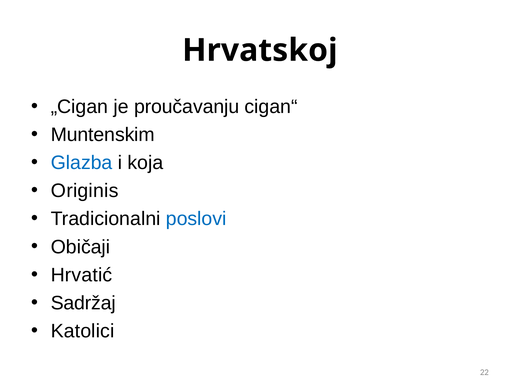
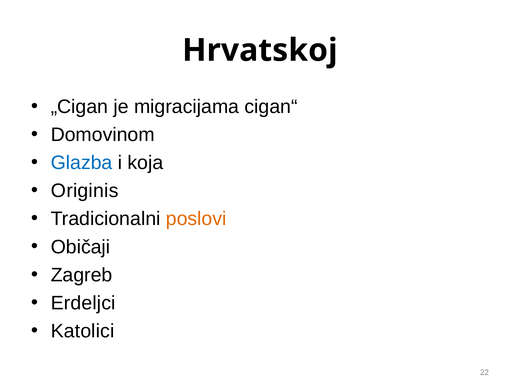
proučavanju: proučavanju -> migracijama
Muntenskim: Muntenskim -> Domovinom
poslovi colour: blue -> orange
Hrvatić: Hrvatić -> Zagreb
Sadržaj: Sadržaj -> Erdeljci
